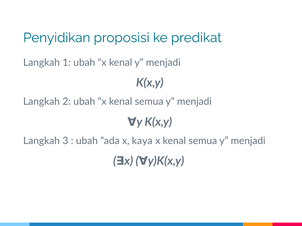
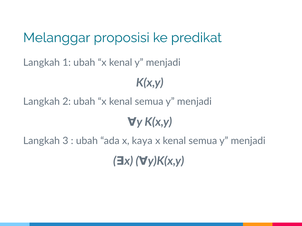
Penyidikan: Penyidikan -> Melanggar
